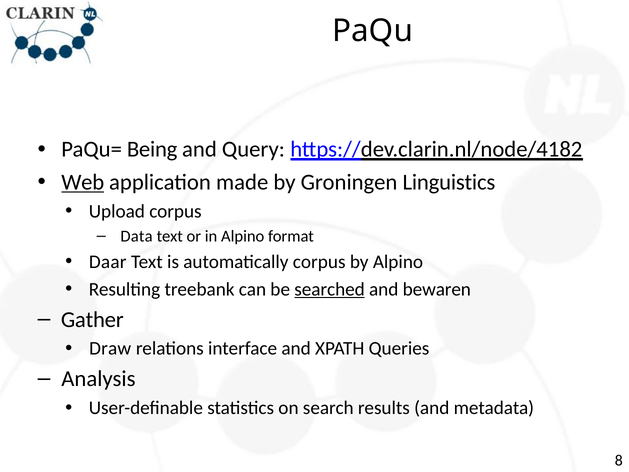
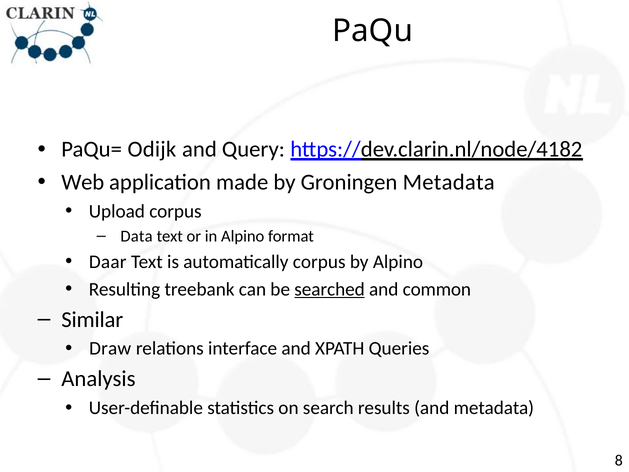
Being: Being -> Odijk
Web underline: present -> none
Groningen Linguistics: Linguistics -> Metadata
bewaren: bewaren -> common
Gather: Gather -> Similar
